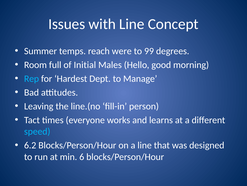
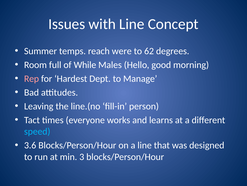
99: 99 -> 62
Initial: Initial -> While
Rep colour: light blue -> pink
6.2: 6.2 -> 3.6
6: 6 -> 3
